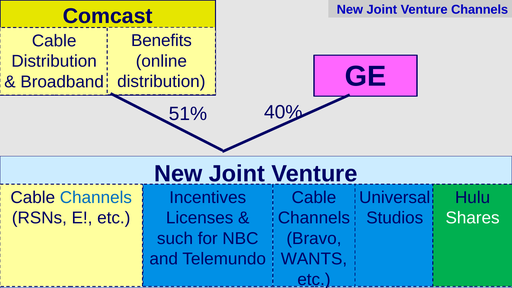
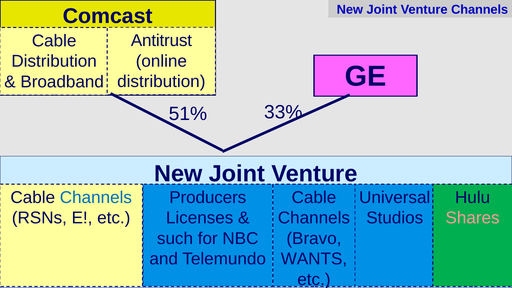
Benefits: Benefits -> Antitrust
40%: 40% -> 33%
Incentives: Incentives -> Producers
Shares colour: white -> pink
